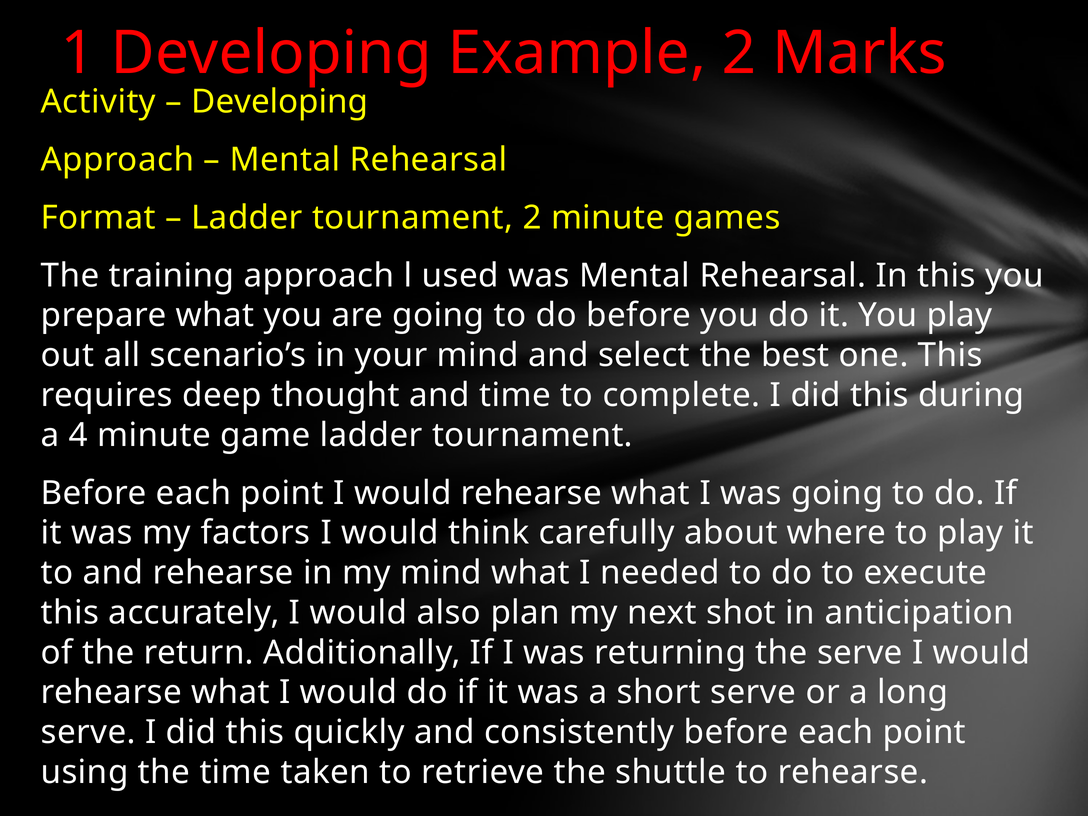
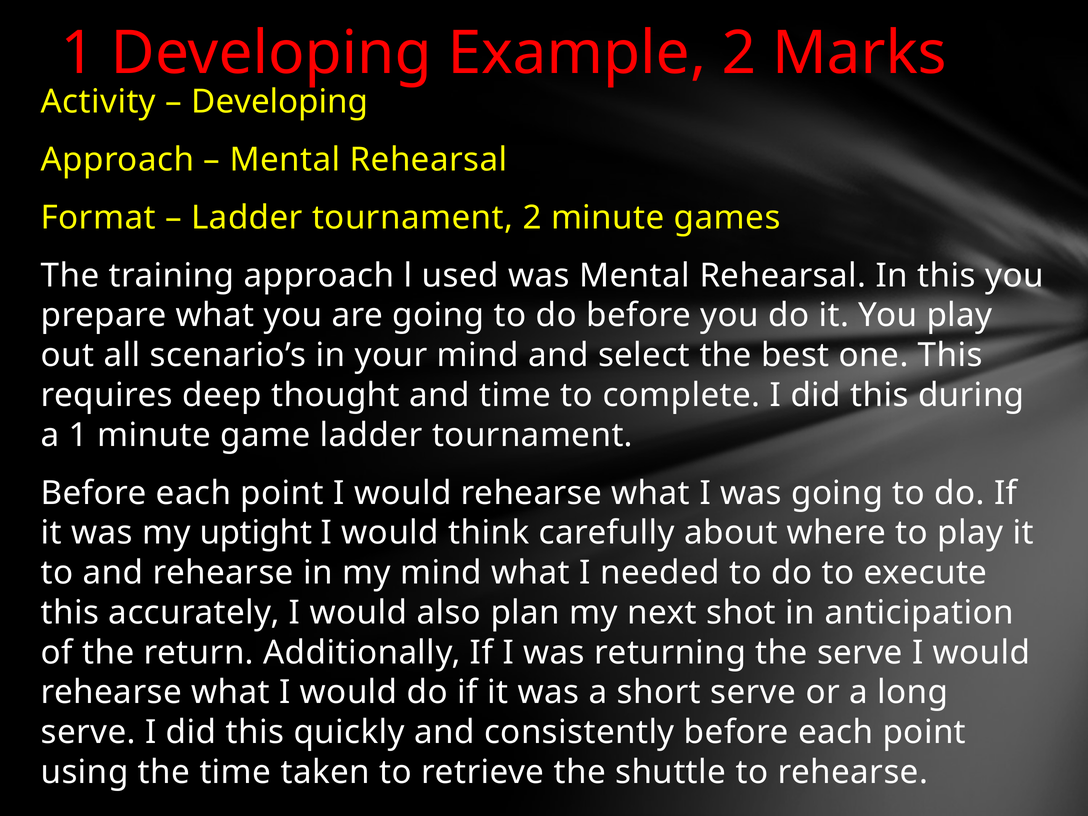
a 4: 4 -> 1
factors: factors -> uptight
